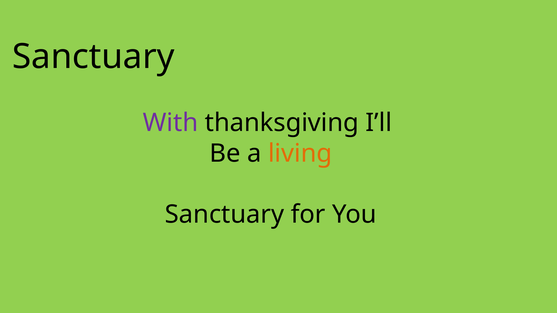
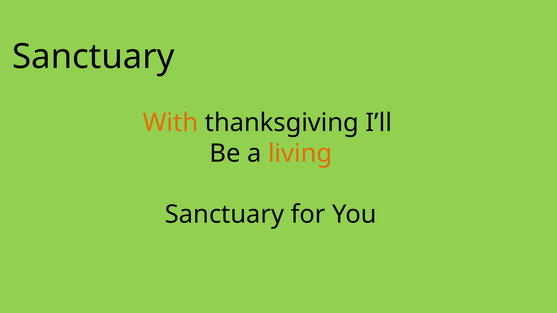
With colour: purple -> orange
